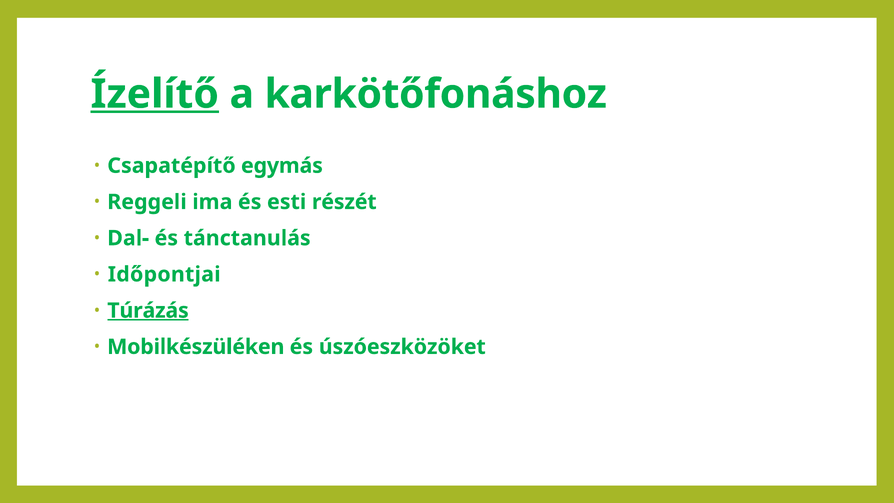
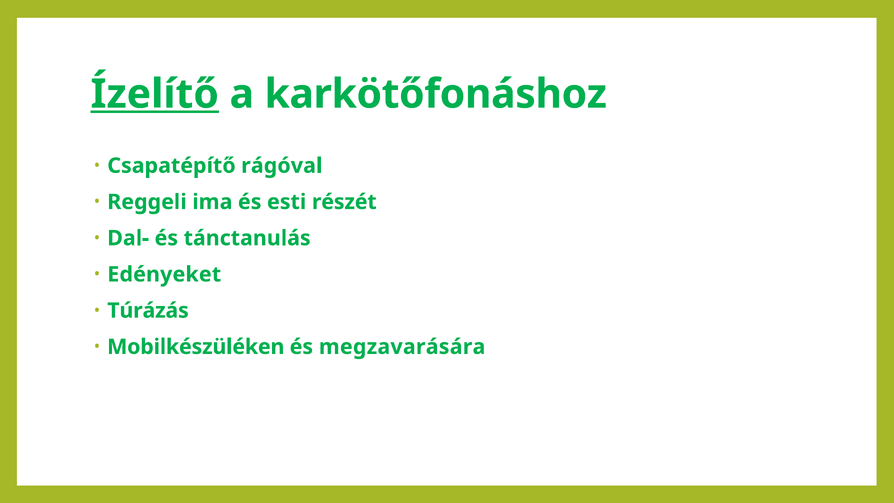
egymás: egymás -> rágóval
Időpontjai: Időpontjai -> Edényeket
Túrázás underline: present -> none
úszóeszközöket: úszóeszközöket -> megzavarására
